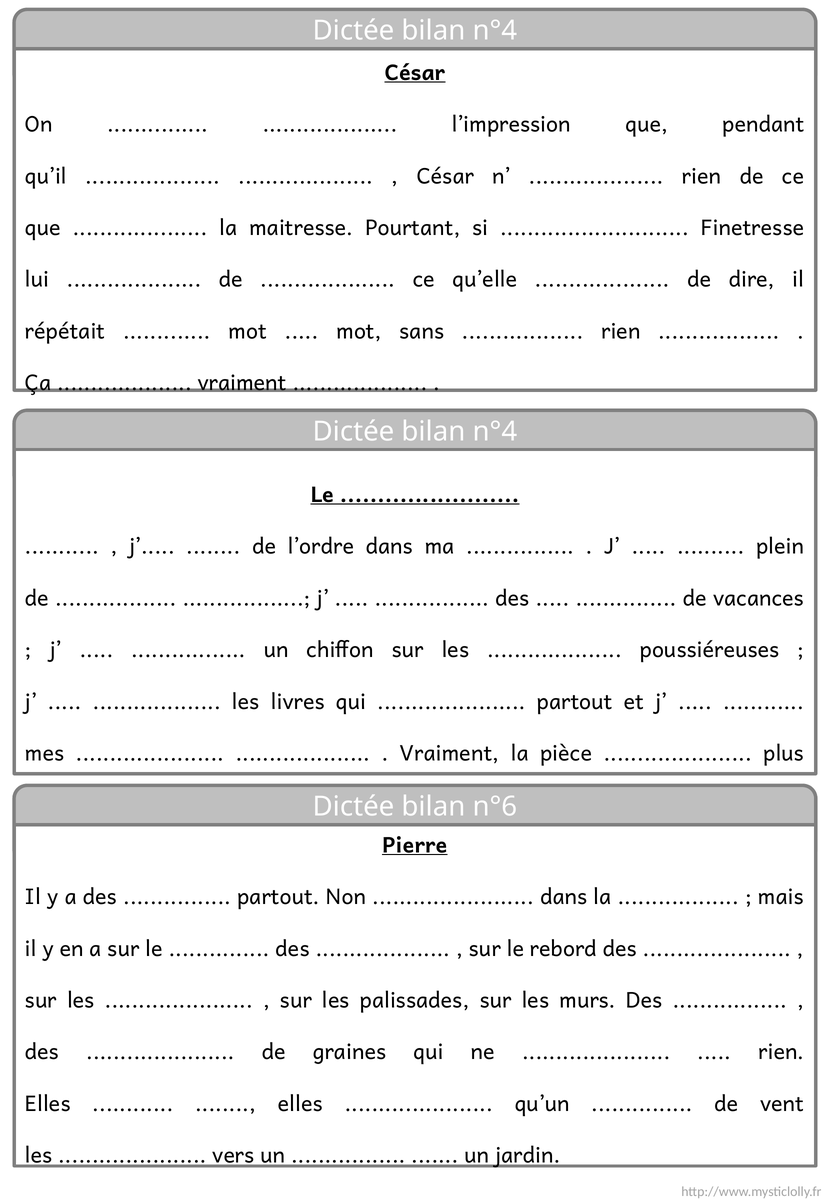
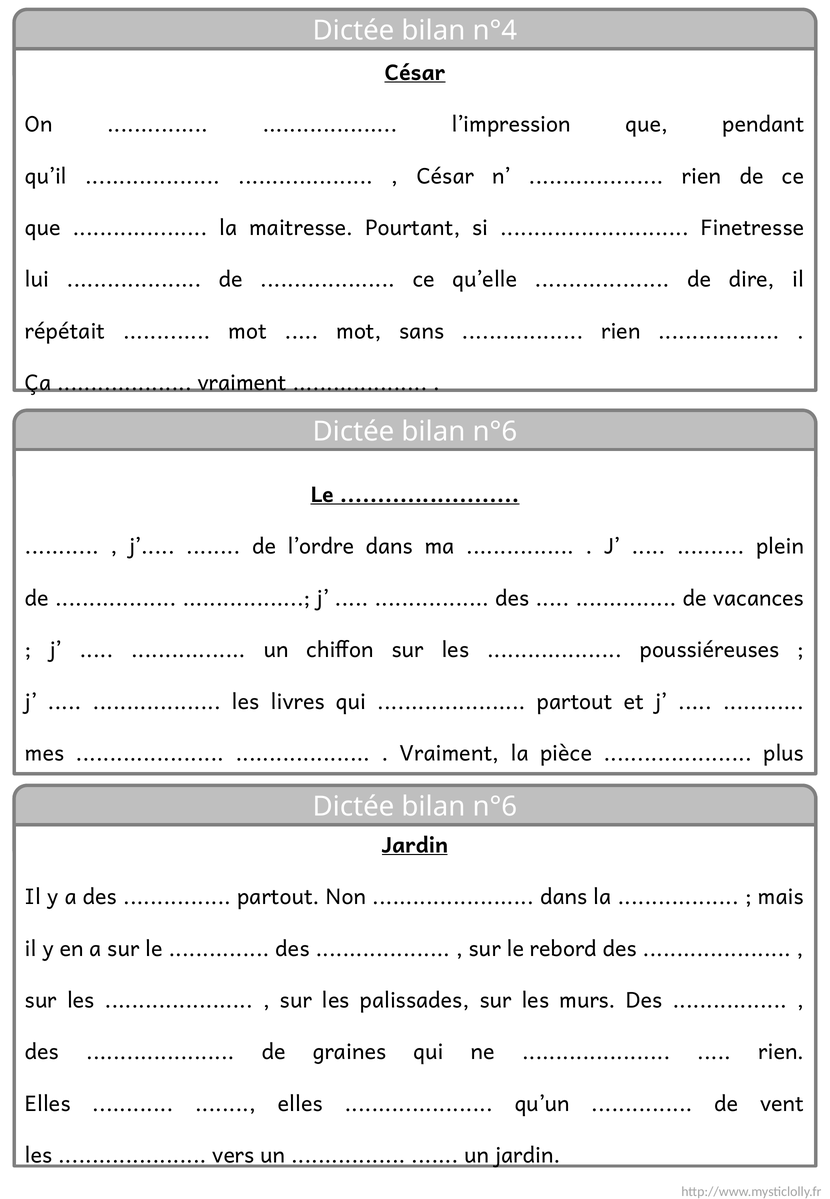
n°4 at (495, 432): n°4 -> n°6
Pierre at (415, 846): Pierre -> Jardin
